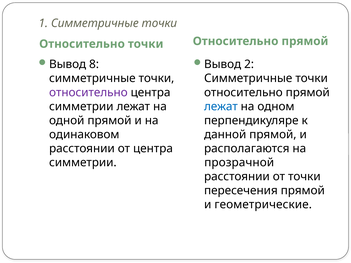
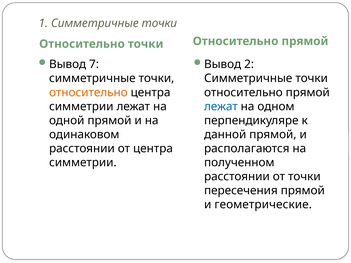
8: 8 -> 7
относительно at (88, 92) colour: purple -> orange
прозрачной: прозрачной -> полученном
